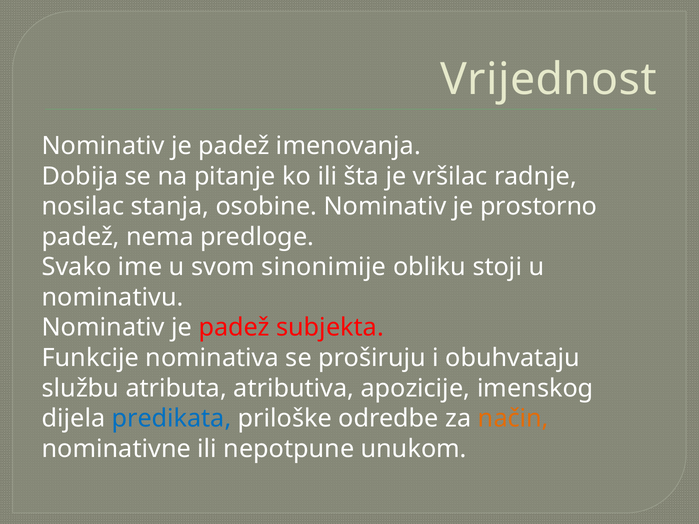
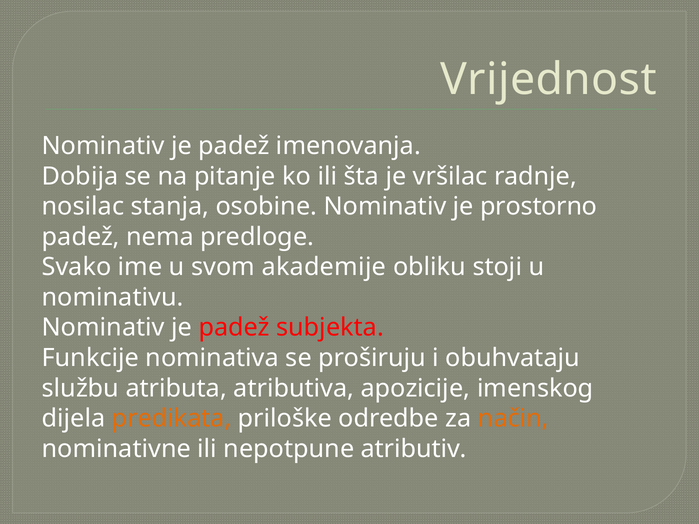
sinonimije: sinonimije -> akademije
predikata colour: blue -> orange
unukom: unukom -> atributiv
